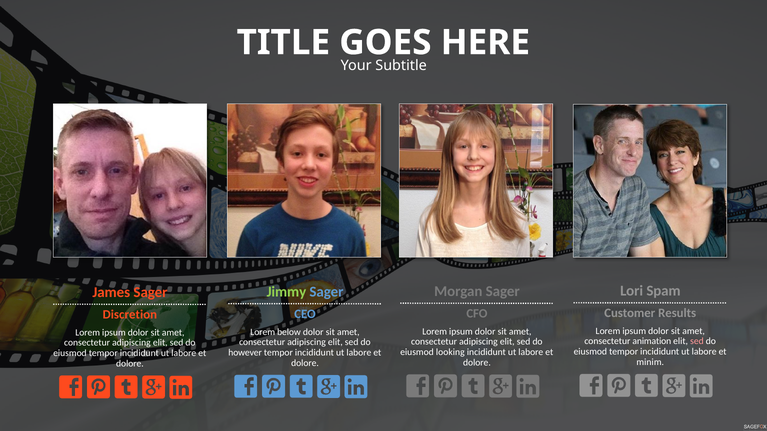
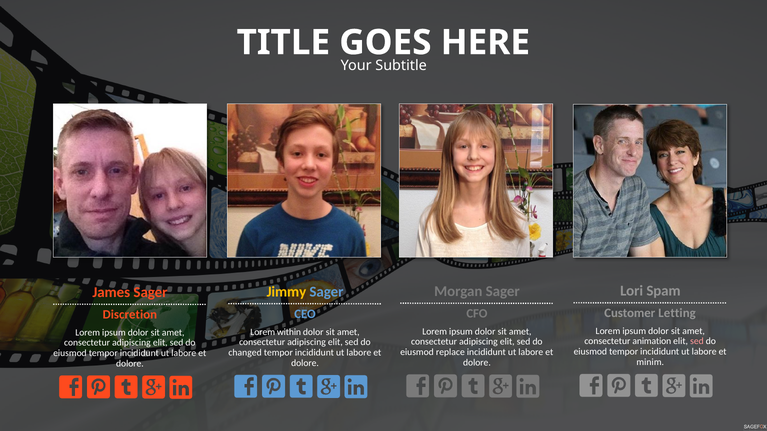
Jimmy colour: light green -> yellow
Results: Results -> Letting
below: below -> within
looking: looking -> replace
however: however -> changed
